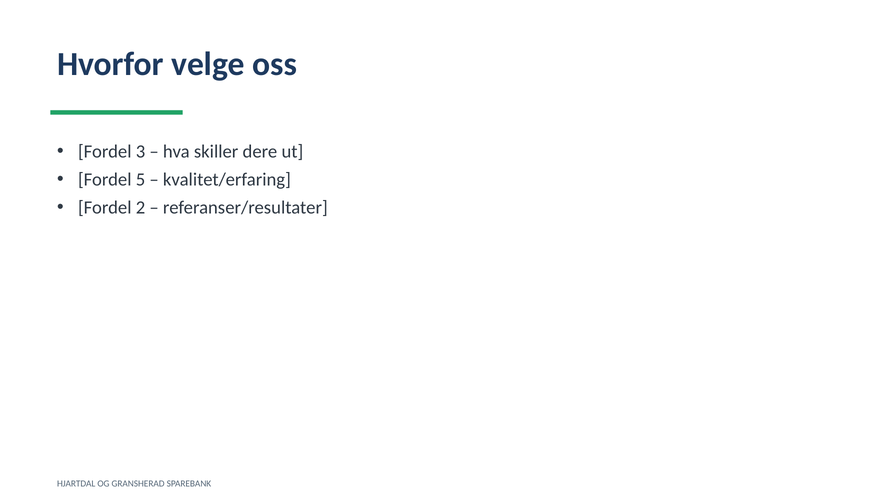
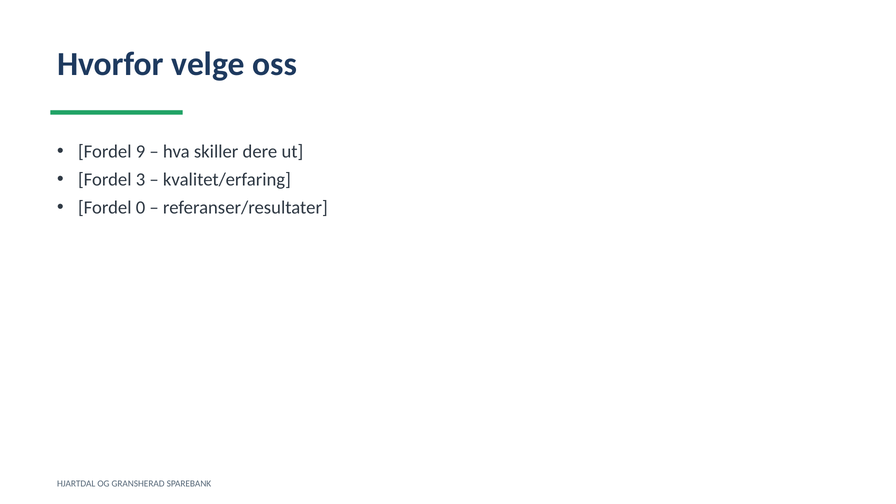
3: 3 -> 9
5: 5 -> 3
2: 2 -> 0
